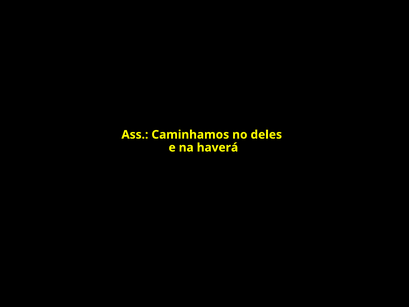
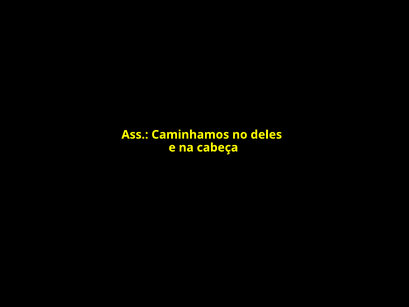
haverá: haverá -> cabeça
